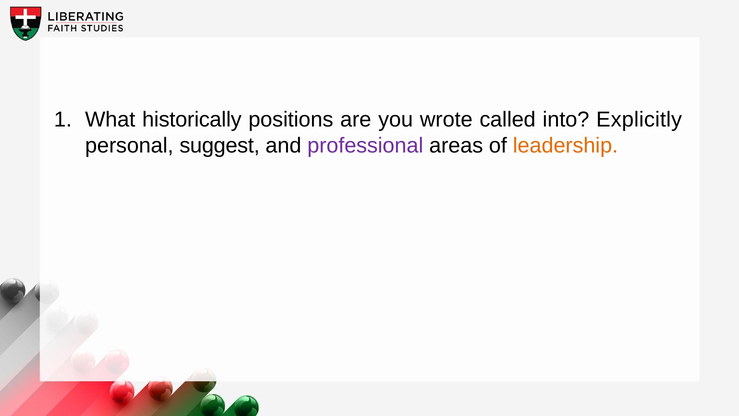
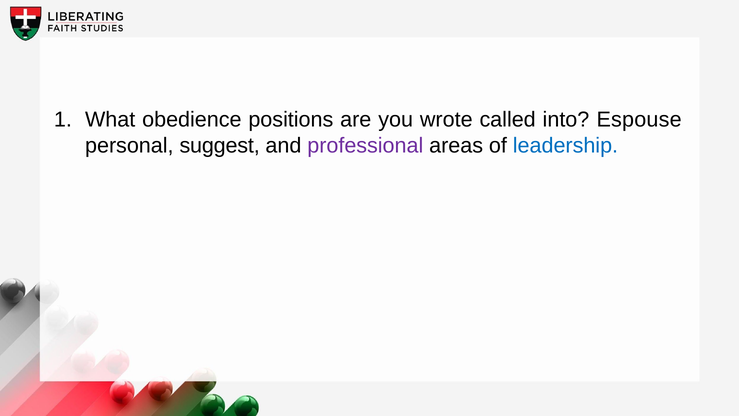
historically: historically -> obedience
Explicitly: Explicitly -> Espouse
leadership colour: orange -> blue
